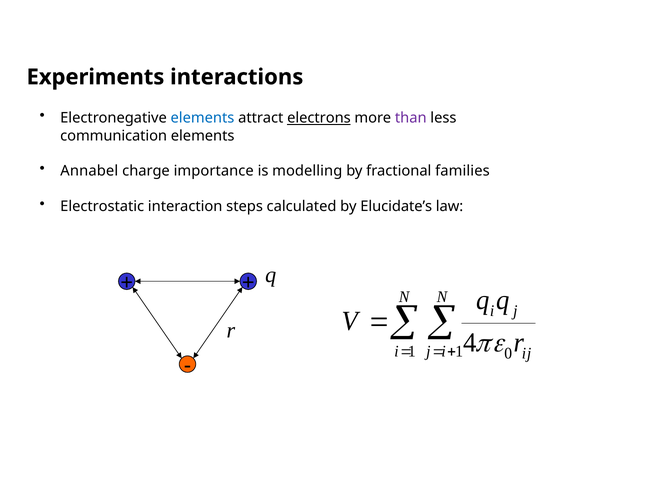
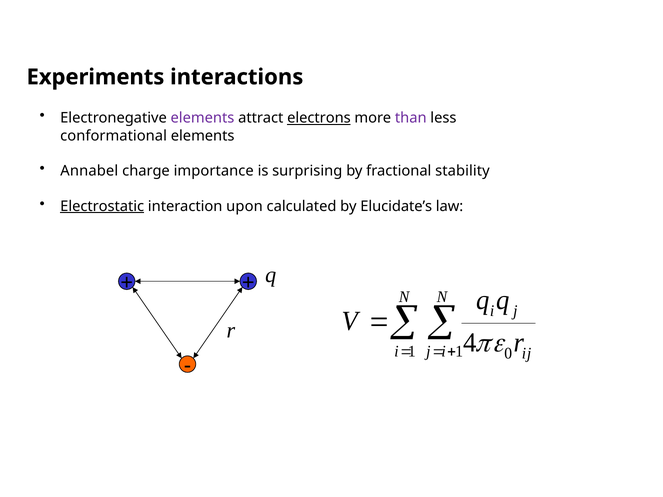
elements at (202, 118) colour: blue -> purple
communication: communication -> conformational
modelling: modelling -> surprising
families: families -> stability
Electrostatic underline: none -> present
steps: steps -> upon
